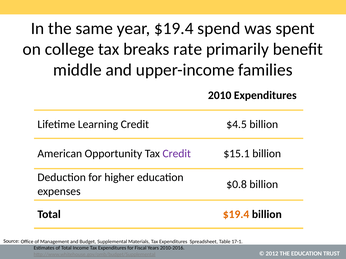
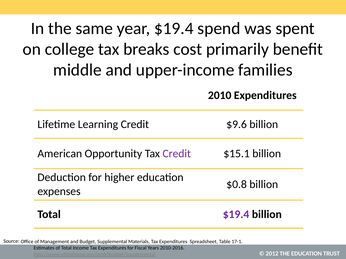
rate: rate -> cost
$4.5: $4.5 -> $9.6
$19.4 at (236, 215) colour: orange -> purple
